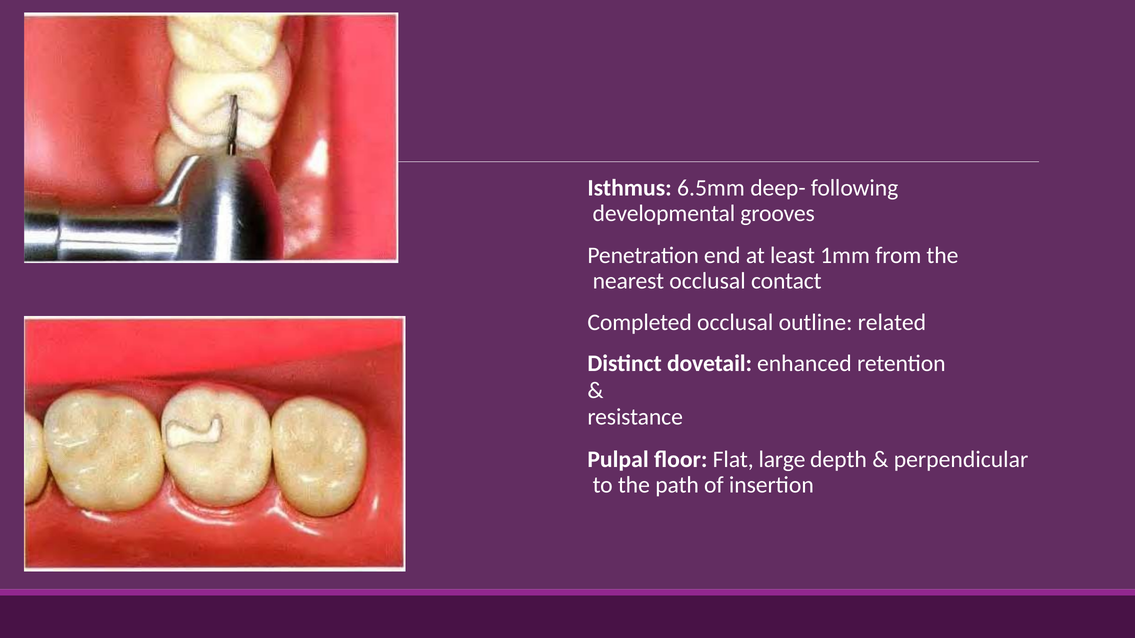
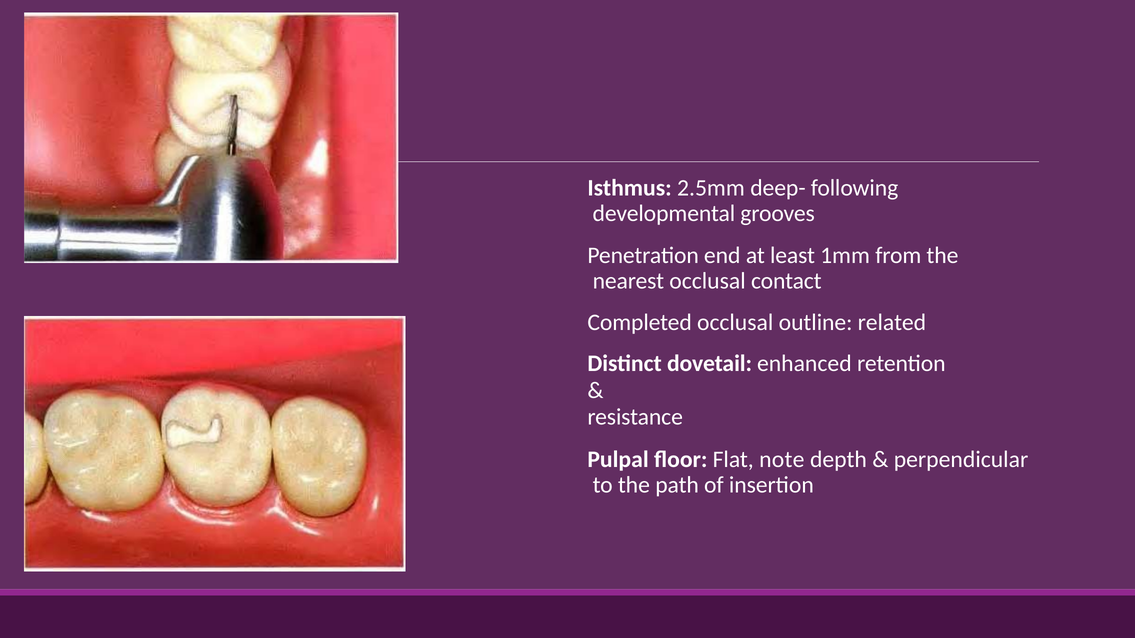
6.5mm: 6.5mm -> 2.5mm
large: large -> note
